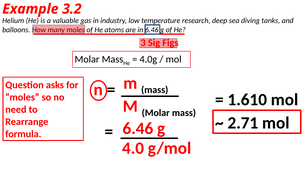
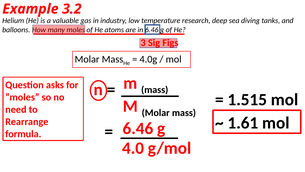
1.610: 1.610 -> 1.515
2.71: 2.71 -> 1.61
